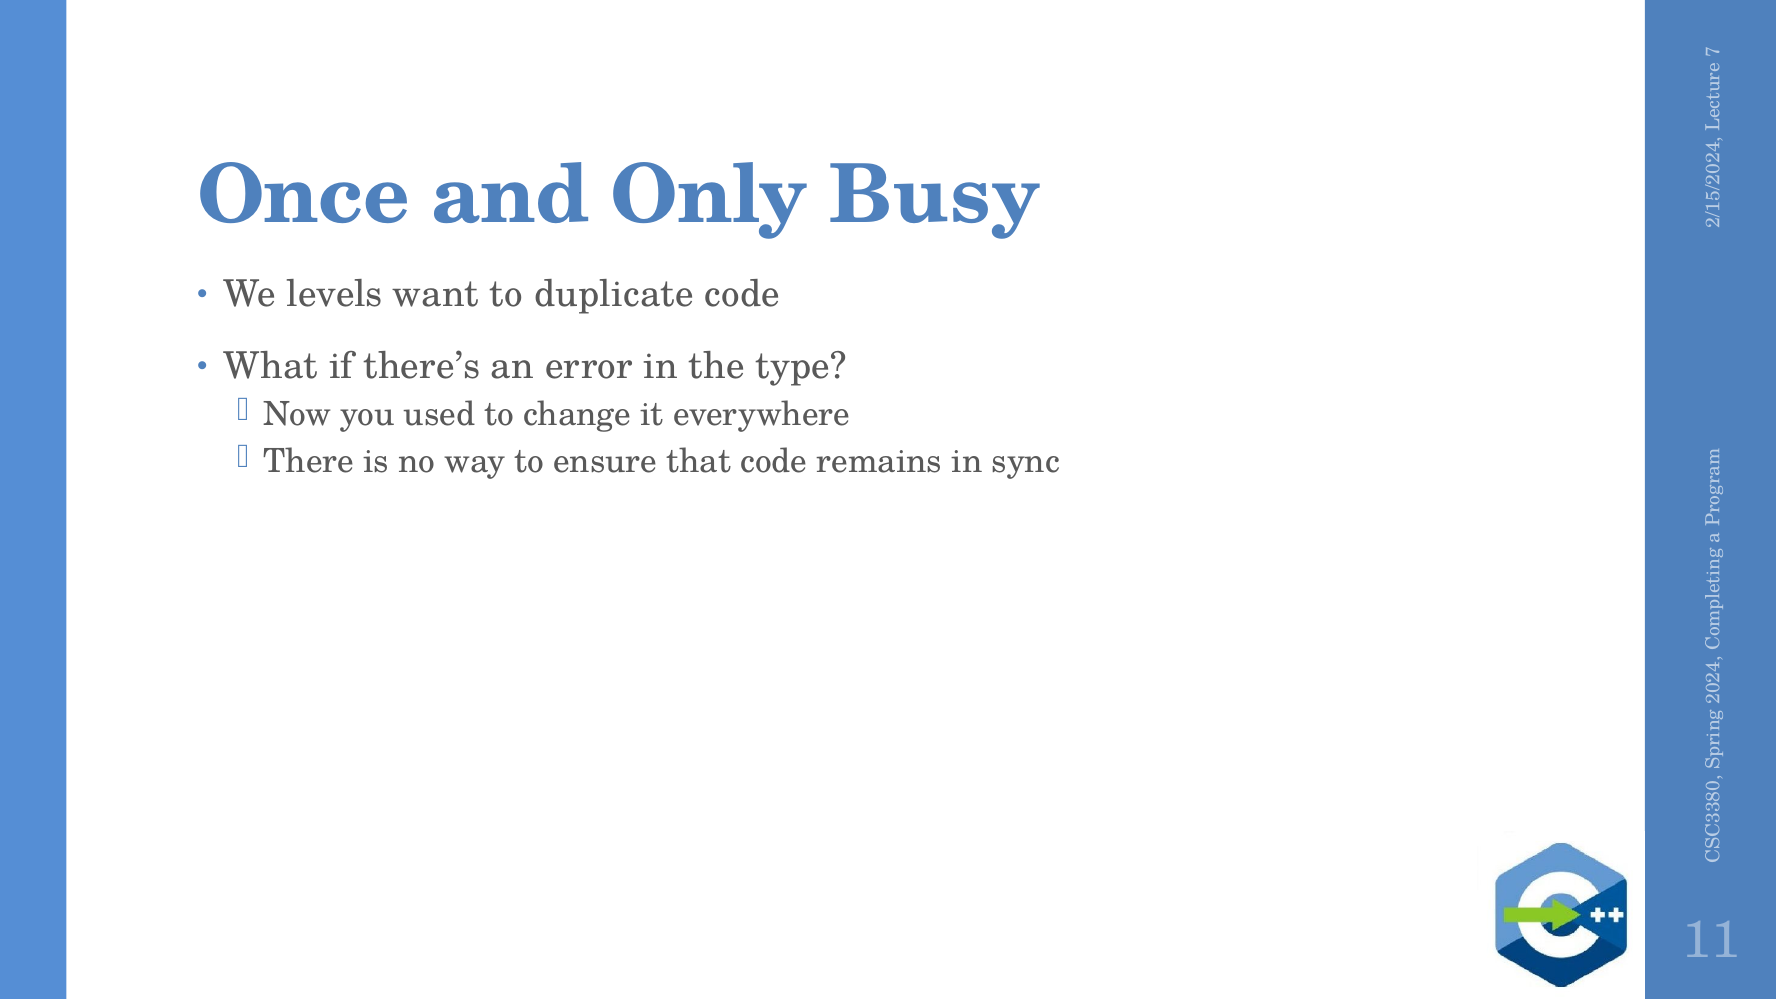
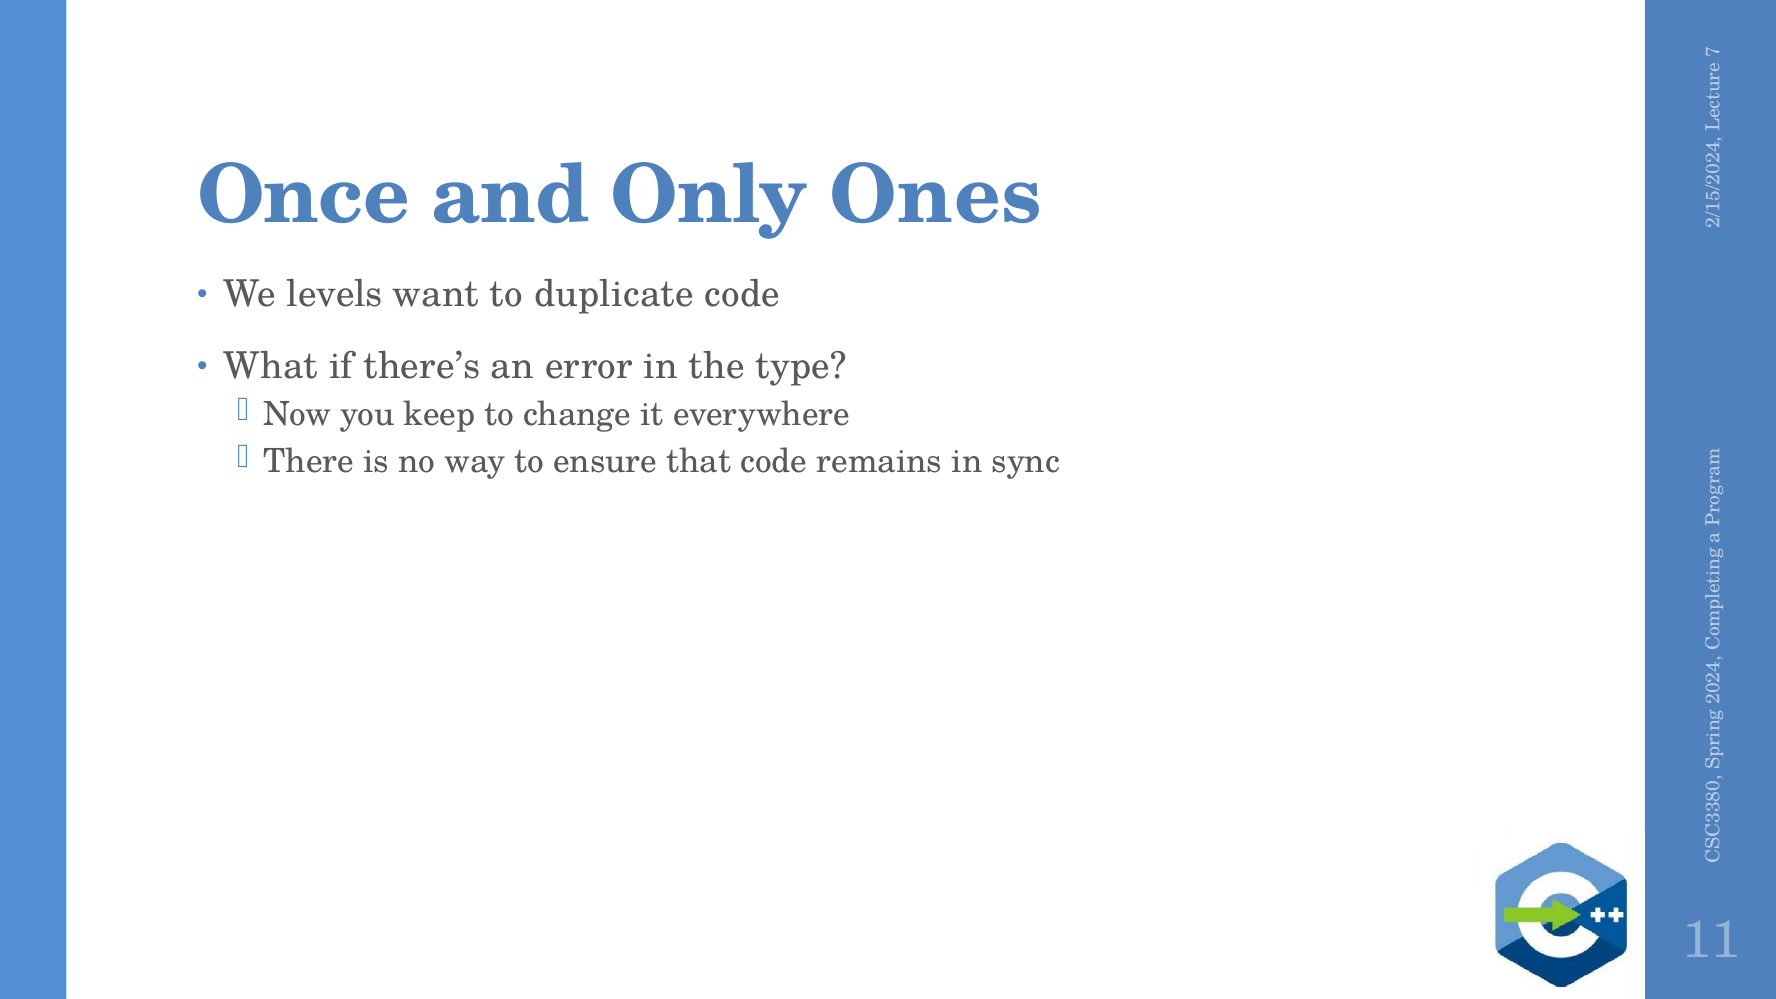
Busy: Busy -> Ones
used: used -> keep
